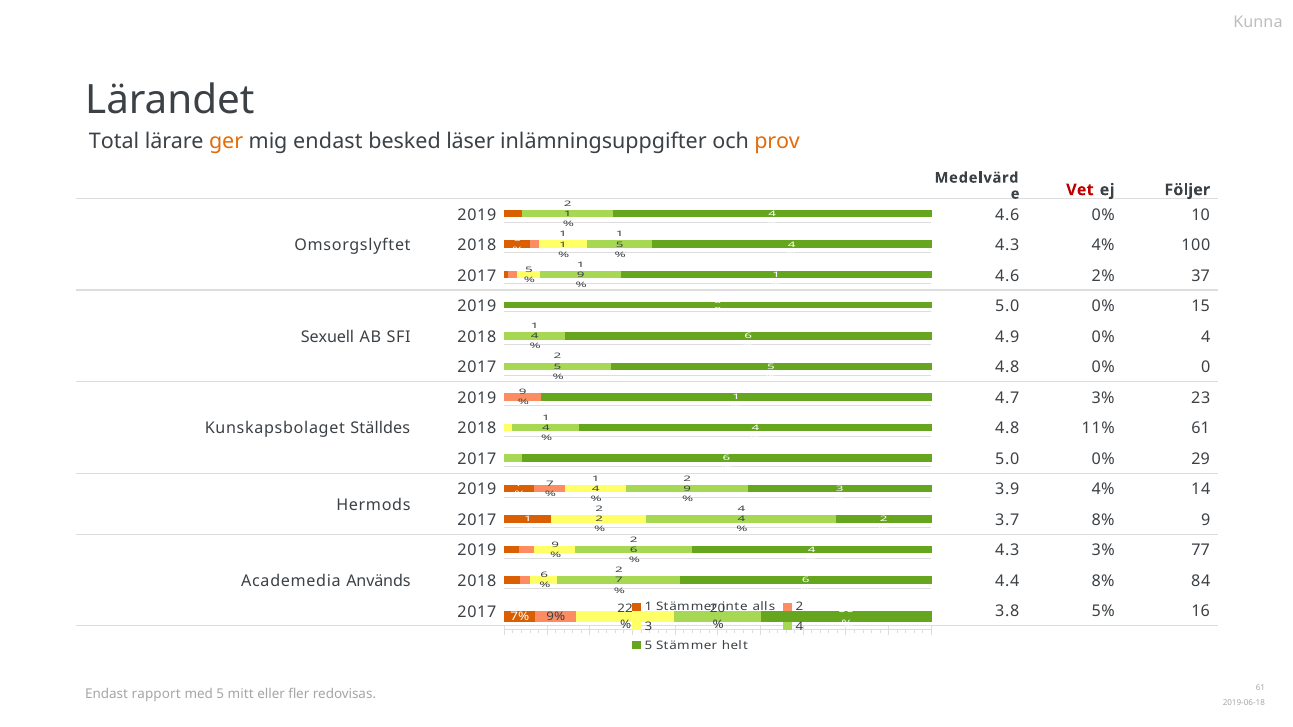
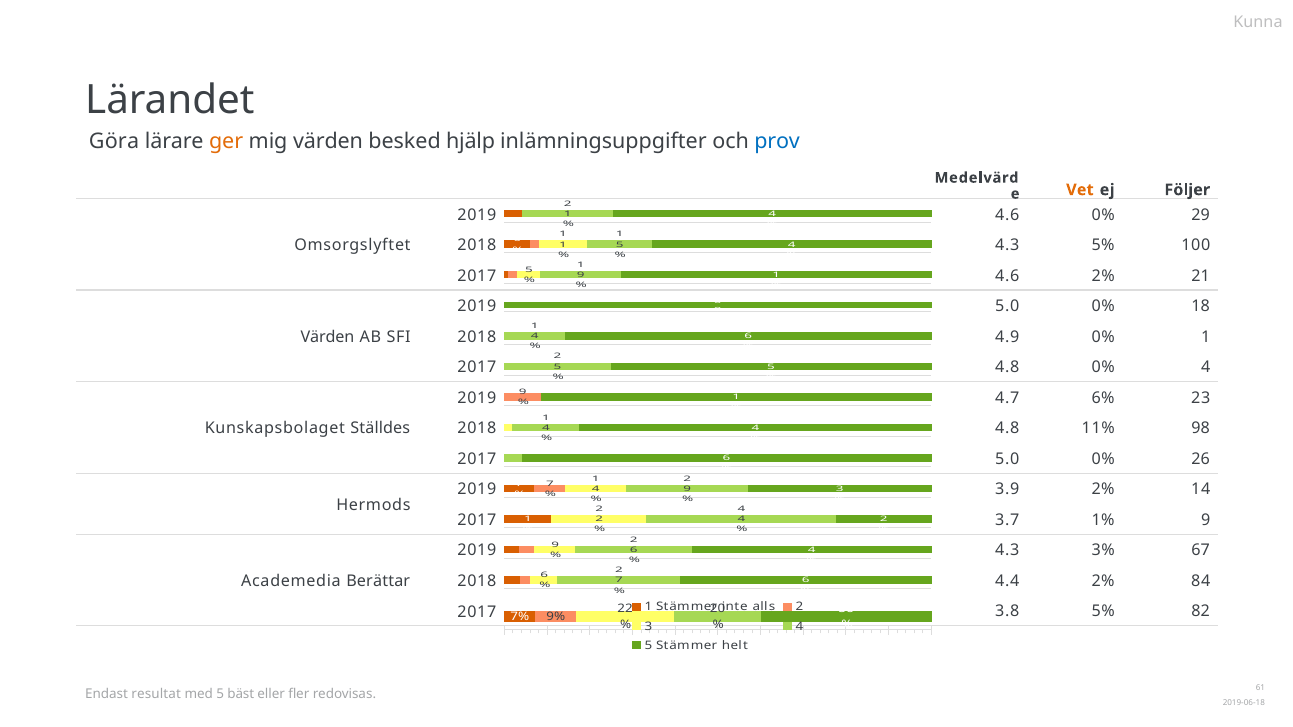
Total: Total -> Göra
mig endast: endast -> värden
läser: läser -> hjälp
prov colour: orange -> blue
Vet colour: red -> orange
10: 10 -> 29
4.3 4%: 4% -> 5%
37: 37 -> 21
15: 15 -> 18
0% 4: 4 -> 1
Sexuell at (327, 337): Sexuell -> Värden
0% 0: 0 -> 4
4.7 3%: 3% -> 6%
11% 61: 61 -> 98
29: 29 -> 26
3.9 4%: 4% -> 2%
3.7 8%: 8% -> 1%
77: 77 -> 67
4.4 8%: 8% -> 2%
Används: Används -> Berättar
16: 16 -> 82
rapport: rapport -> resultat
mitt: mitt -> bäst
